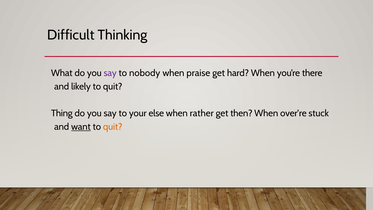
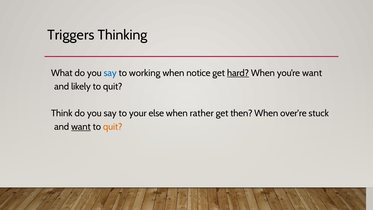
Difficult: Difficult -> Triggers
say at (110, 73) colour: purple -> blue
nobody: nobody -> working
praise: praise -> notice
hard underline: none -> present
you’re there: there -> want
Thing: Thing -> Think
